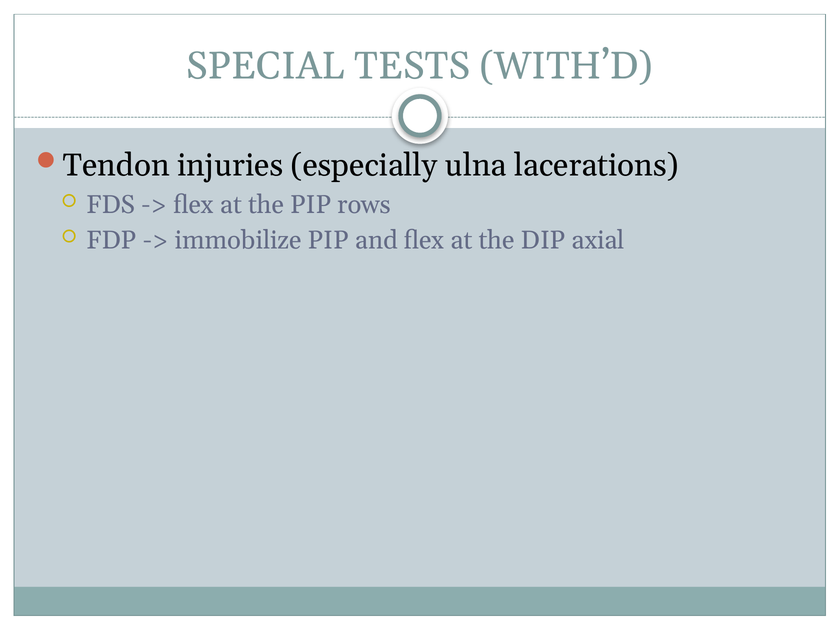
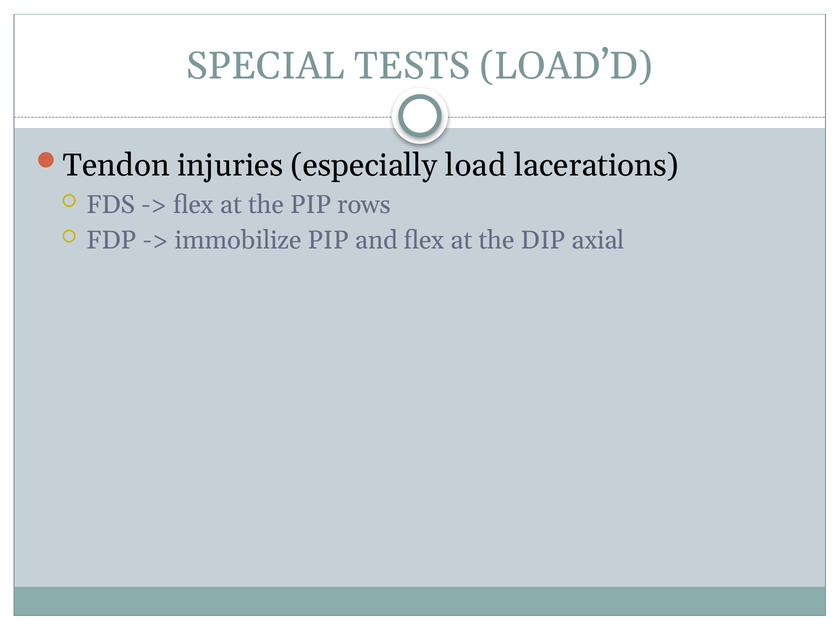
WITH’D: WITH’D -> LOAD’D
ulna: ulna -> load
